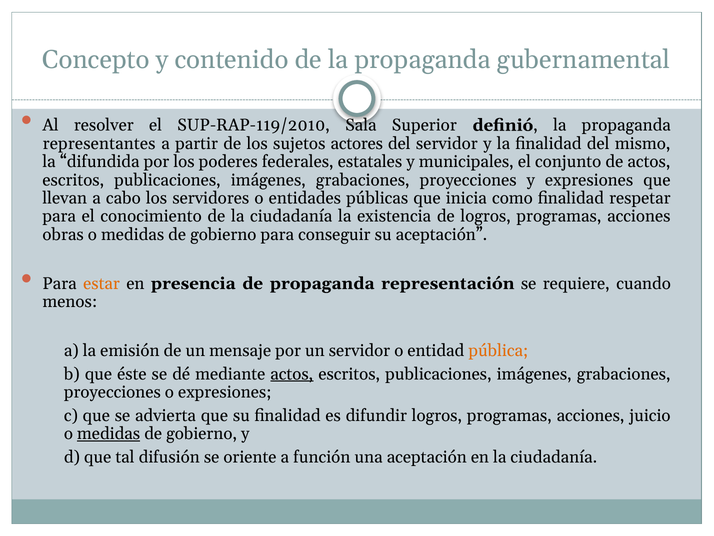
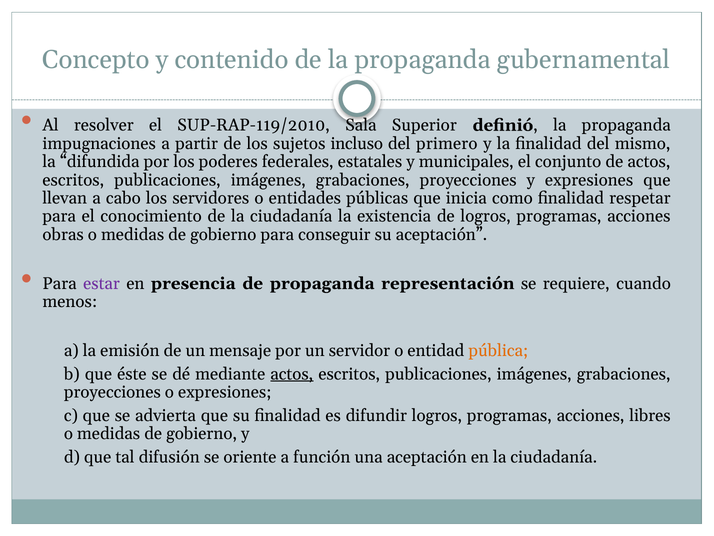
representantes: representantes -> impugnaciones
actores: actores -> incluso
del servidor: servidor -> primero
estar colour: orange -> purple
juicio: juicio -> libres
medidas at (109, 433) underline: present -> none
